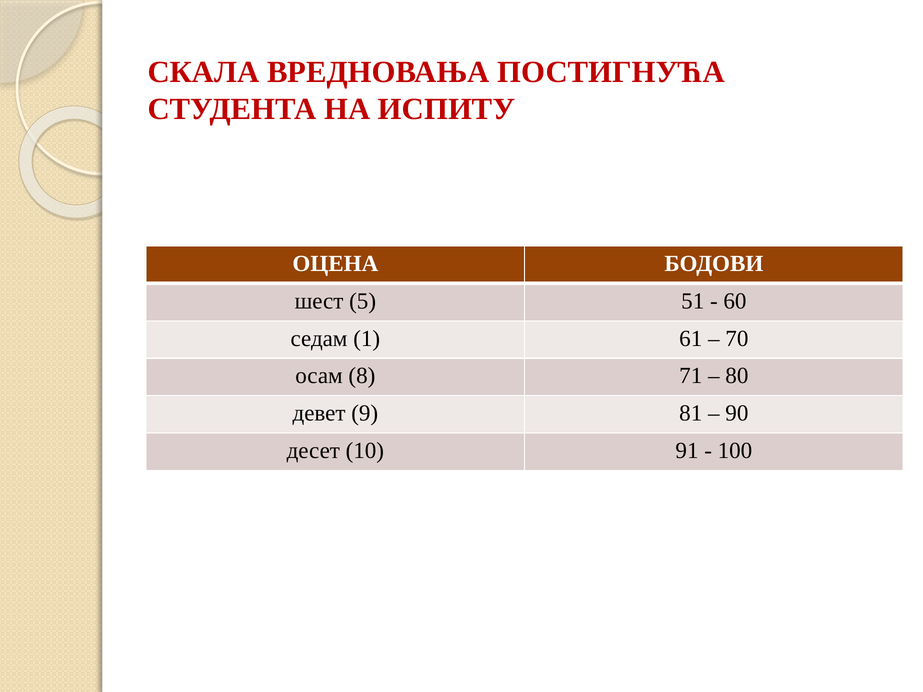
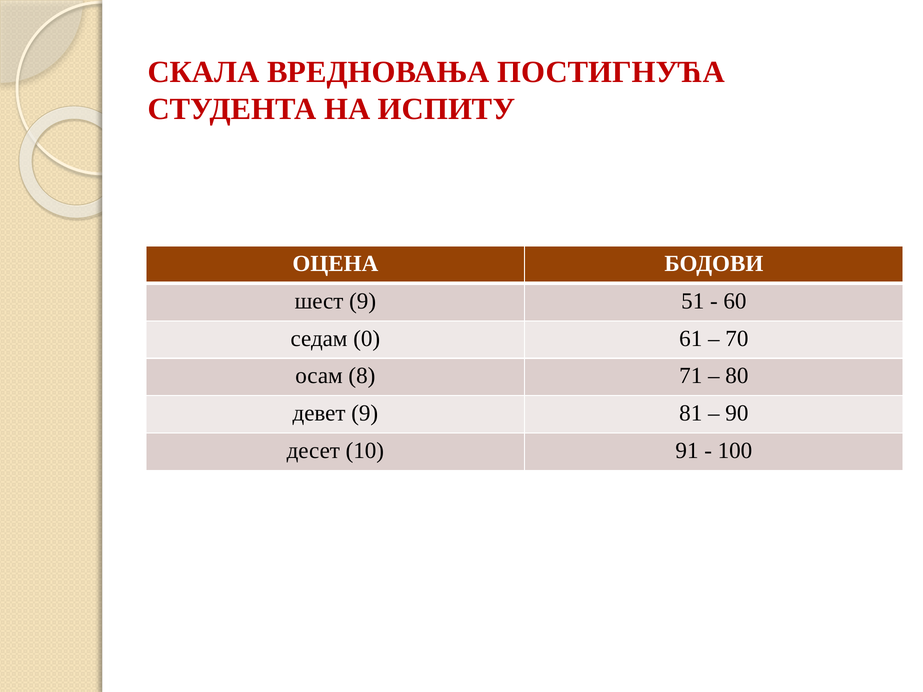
шест 5: 5 -> 9
1: 1 -> 0
